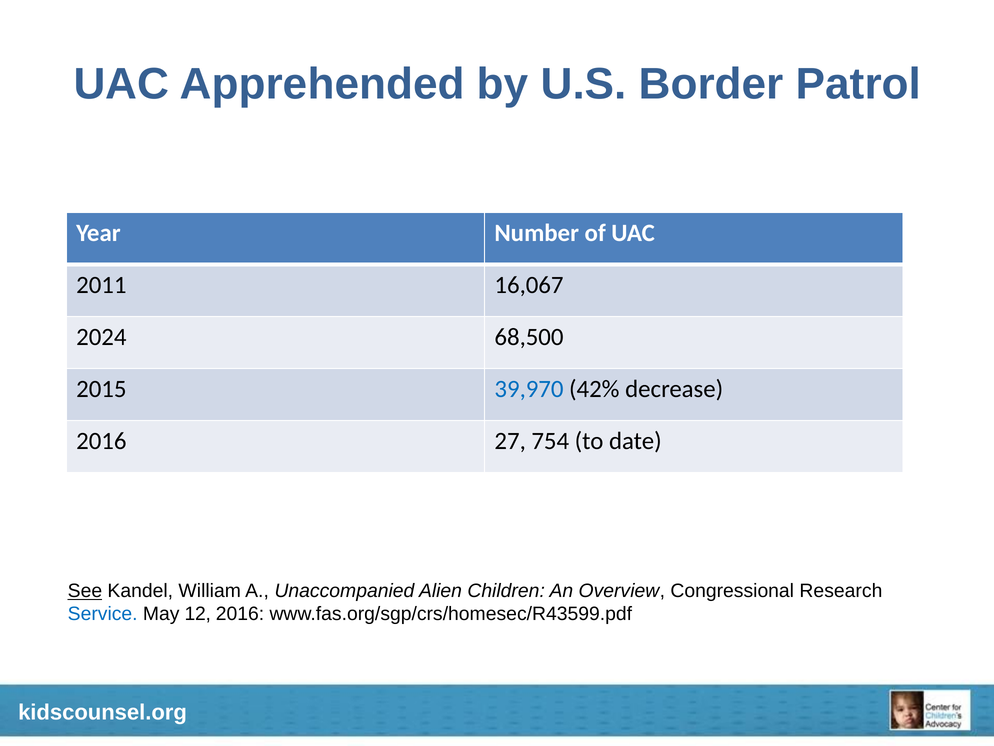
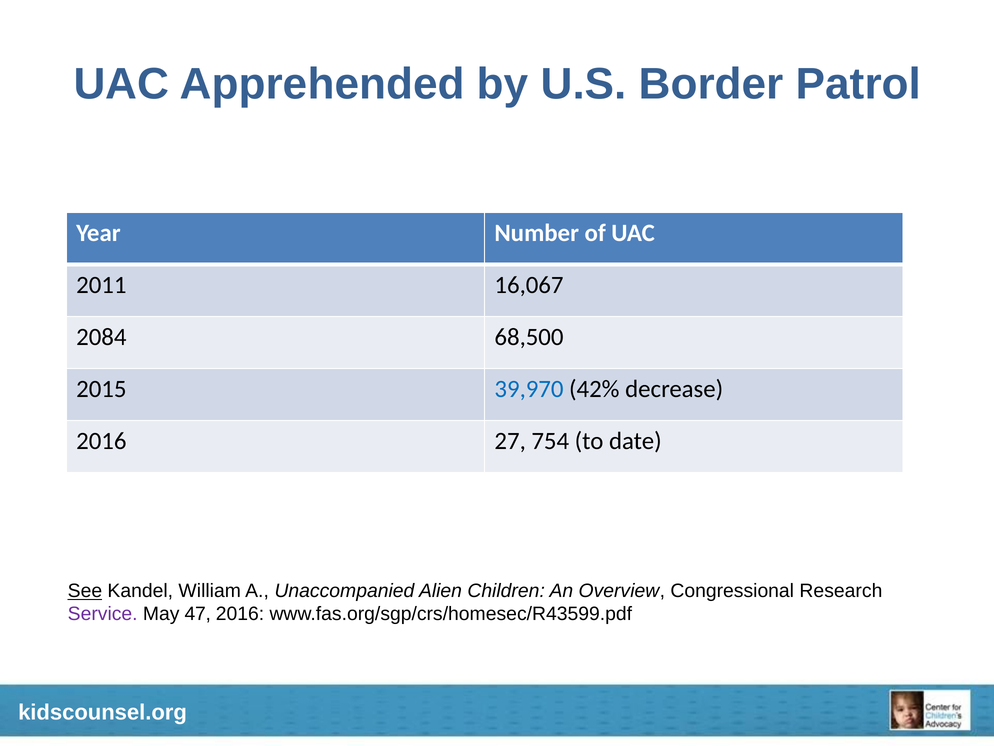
2024: 2024 -> 2084
Service colour: blue -> purple
12: 12 -> 47
